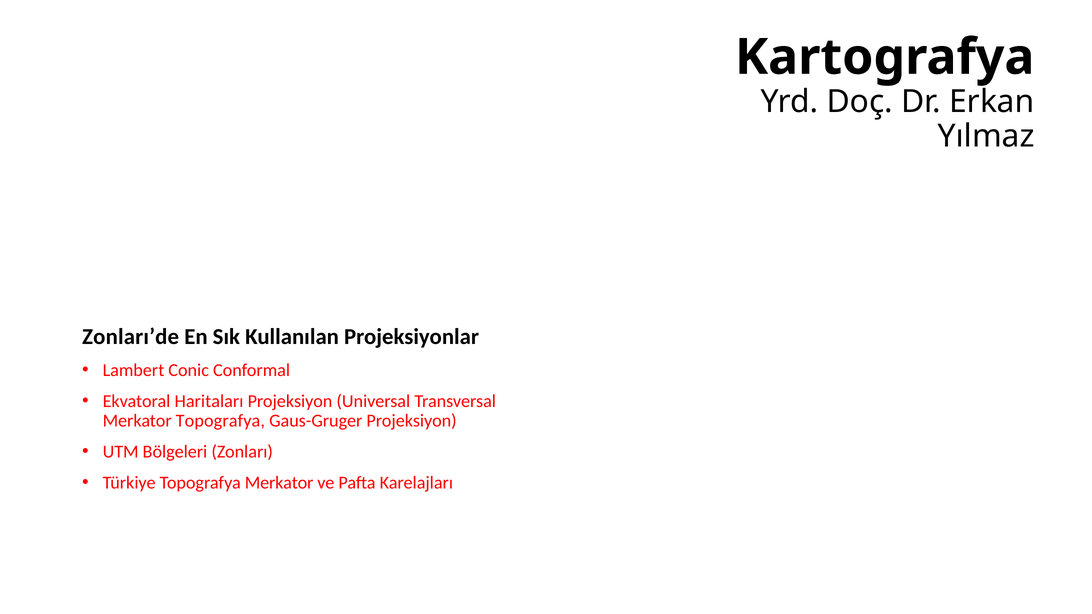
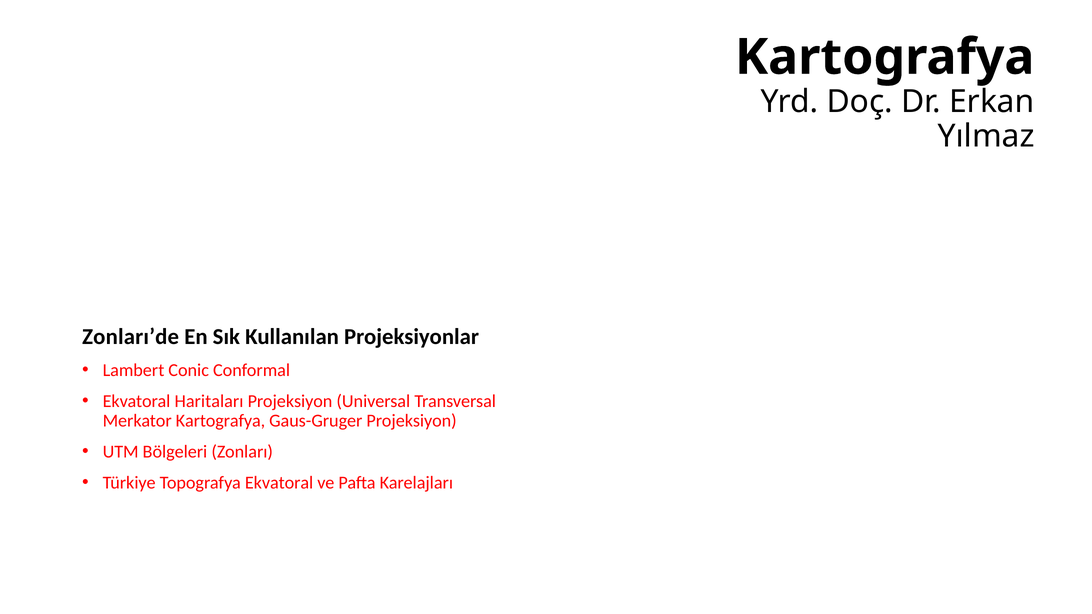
Merkator Topografya: Topografya -> Kartografya
Topografya Merkator: Merkator -> Ekvatoral
